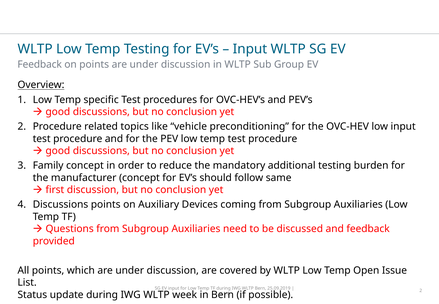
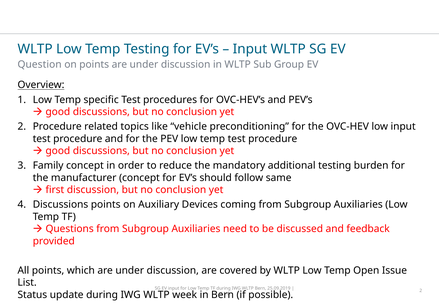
Feedback at (40, 65): Feedback -> Question
